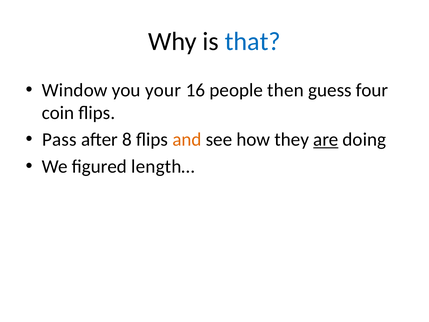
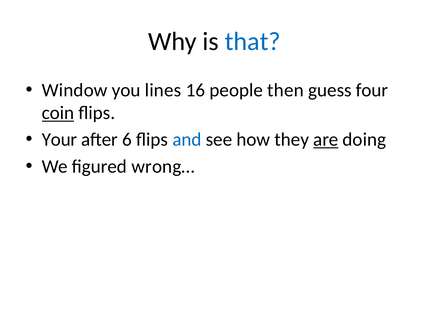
your: your -> lines
coin underline: none -> present
Pass: Pass -> Your
8: 8 -> 6
and colour: orange -> blue
length…: length… -> wrong…
